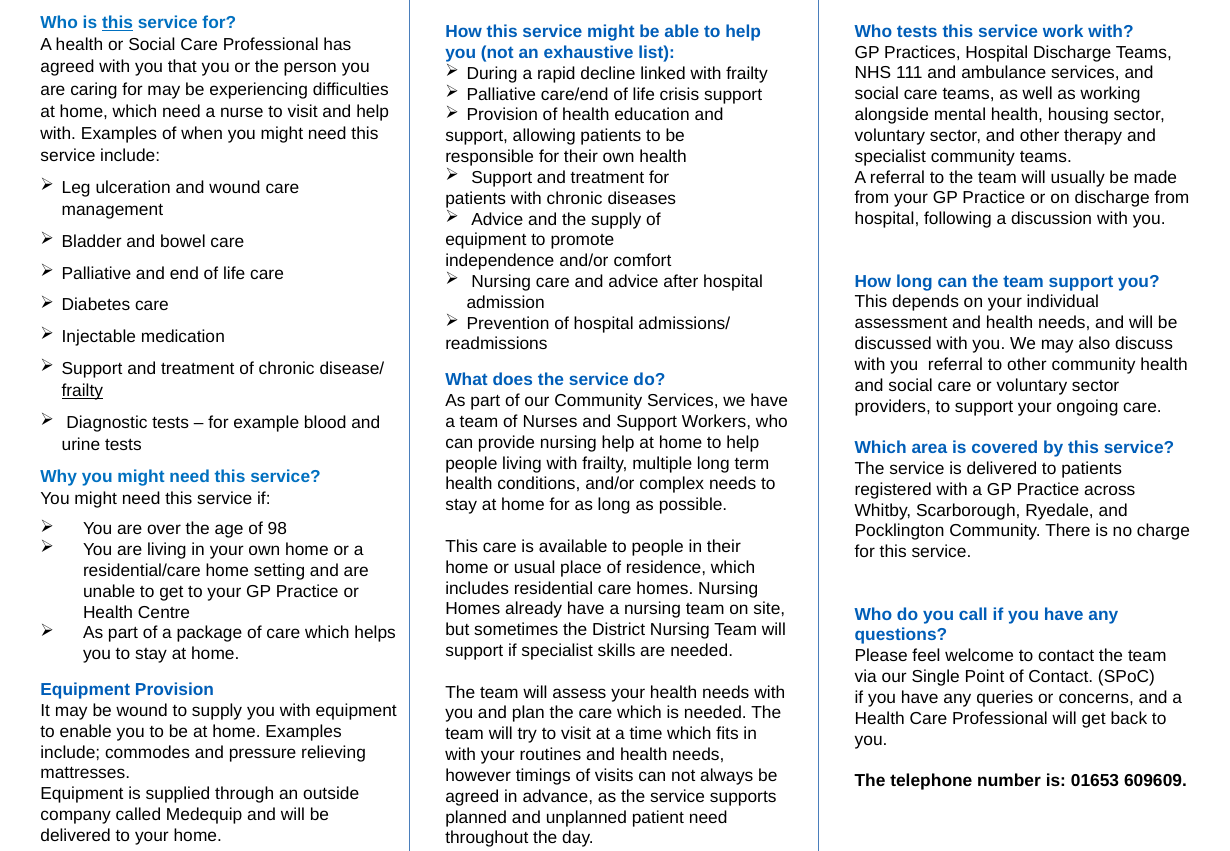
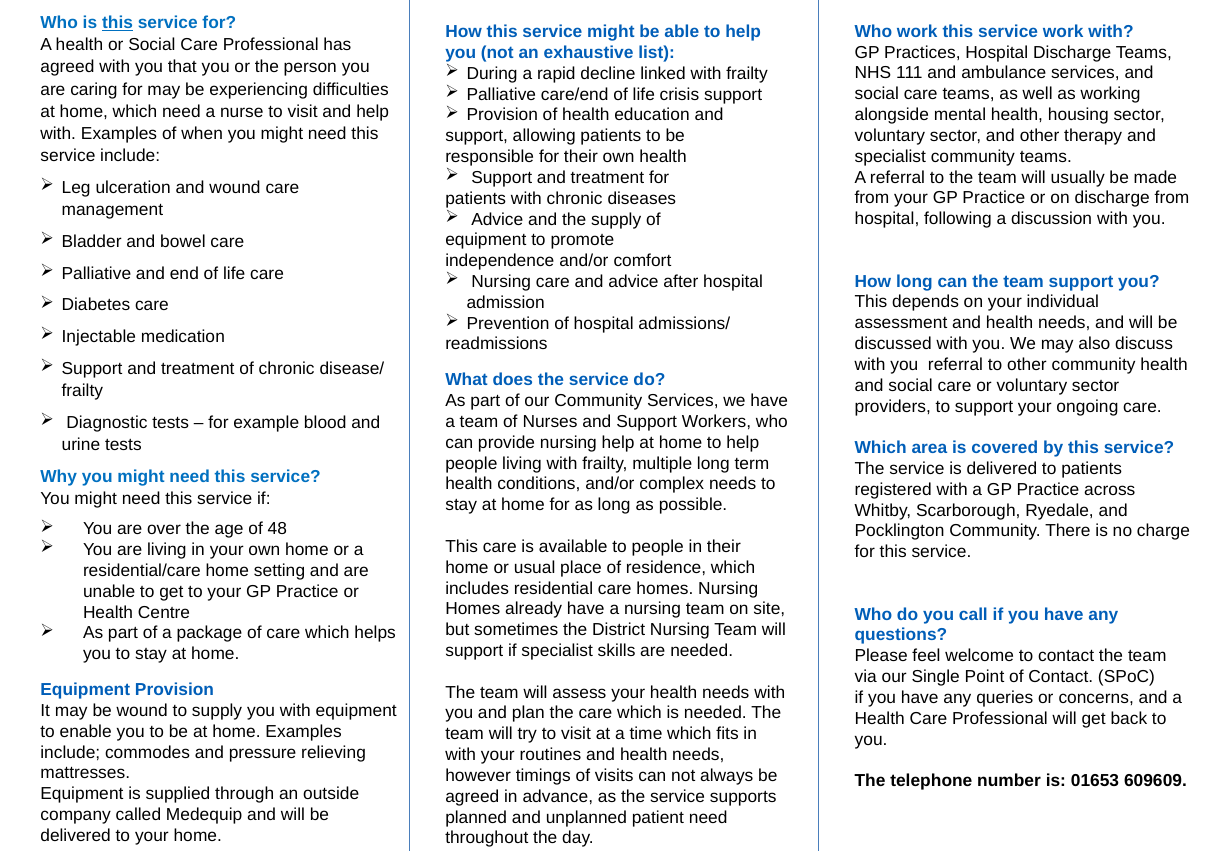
Who tests: tests -> work
frailty at (82, 391) underline: present -> none
98: 98 -> 48
